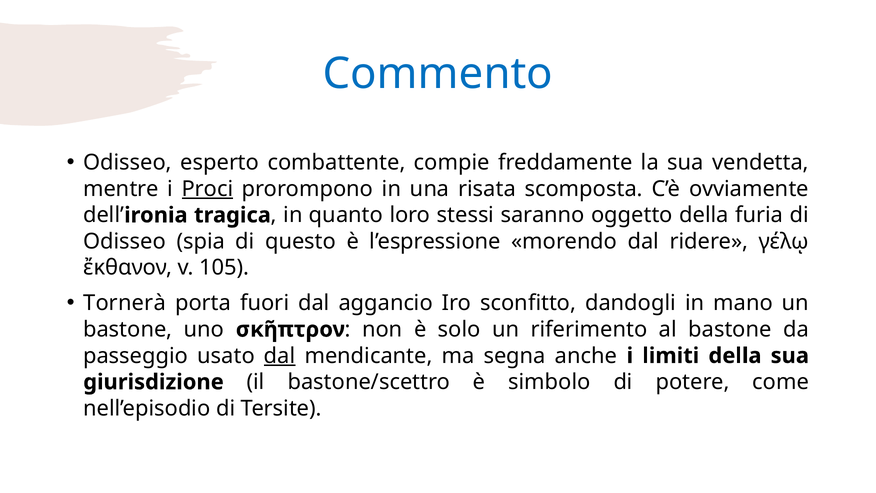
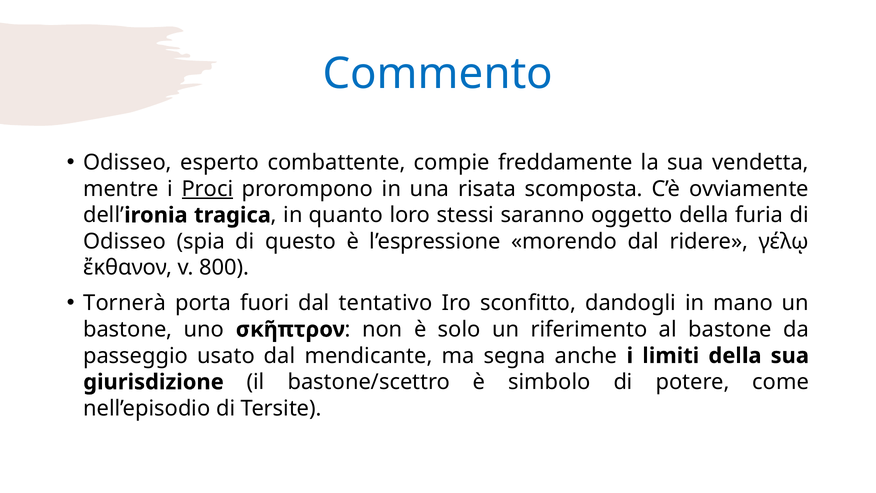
105: 105 -> 800
aggancio: aggancio -> tentativo
dal at (280, 356) underline: present -> none
